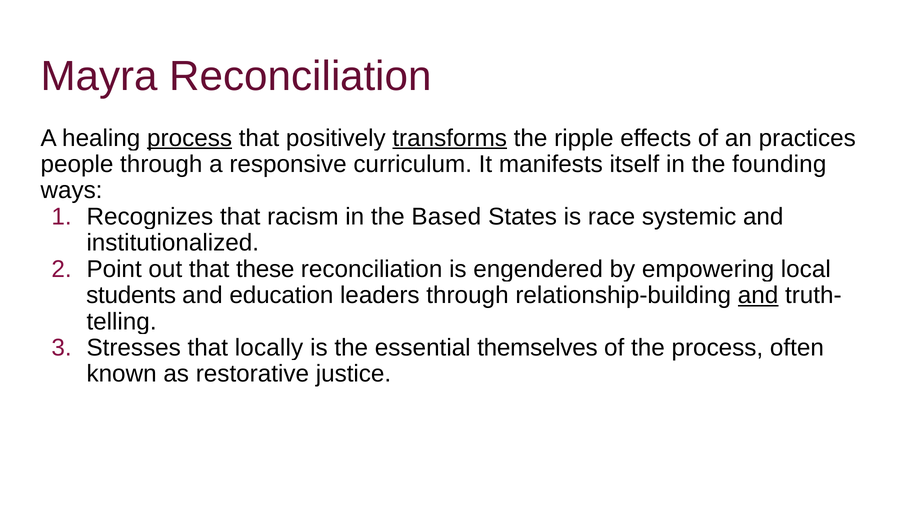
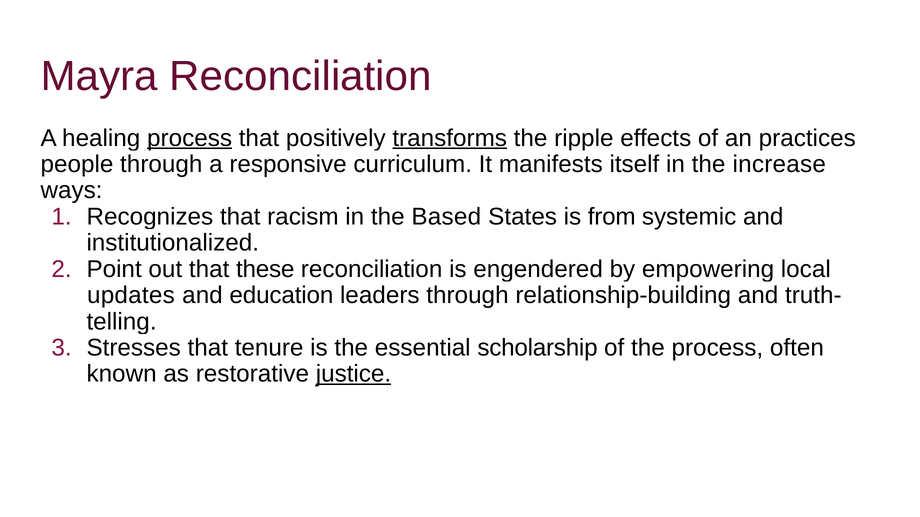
founding: founding -> increase
race: race -> from
students: students -> updates
and at (758, 296) underline: present -> none
locally: locally -> tenure
themselves: themselves -> scholarship
justice underline: none -> present
